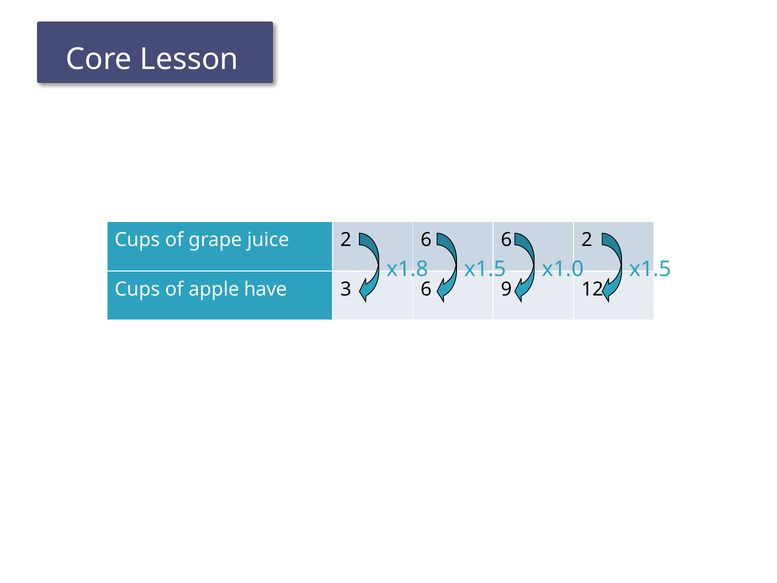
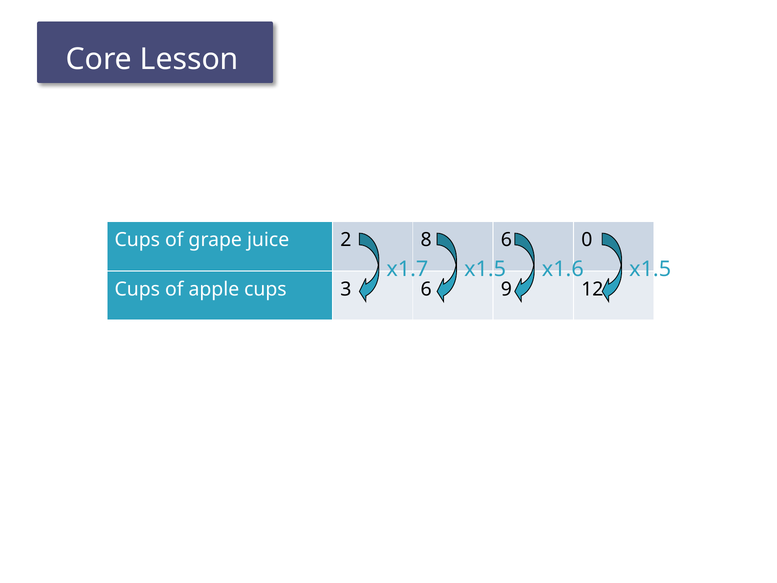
2 6: 6 -> 8
6 2: 2 -> 0
x1.8: x1.8 -> x1.7
x1.0: x1.0 -> x1.6
apple have: have -> cups
